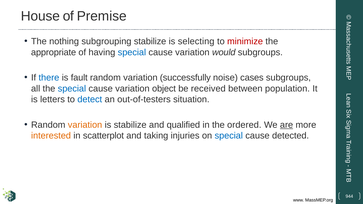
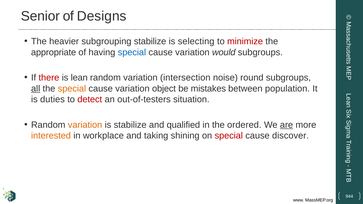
House: House -> Senior
Premise: Premise -> Designs
nothing: nothing -> heavier
there colour: blue -> red
fault: fault -> lean
successfully: successfully -> intersection
cases: cases -> round
all underline: none -> present
special at (72, 89) colour: blue -> orange
received: received -> mistakes
letters: letters -> duties
detect colour: blue -> red
scatterplot: scatterplot -> workplace
injuries: injuries -> shining
special at (229, 136) colour: blue -> red
detected: detected -> discover
